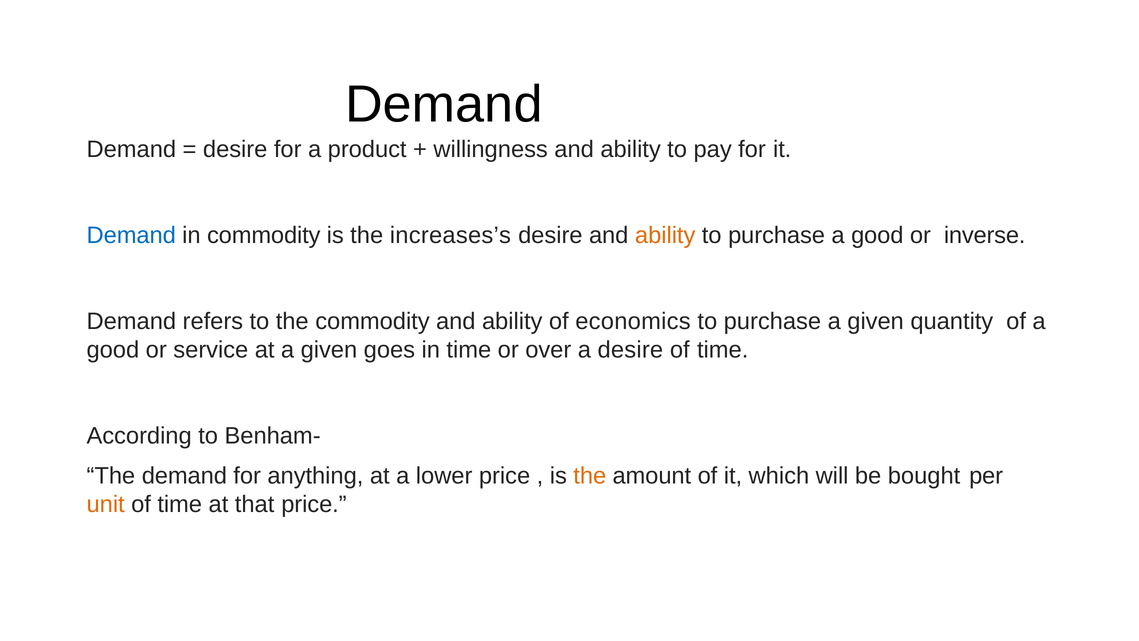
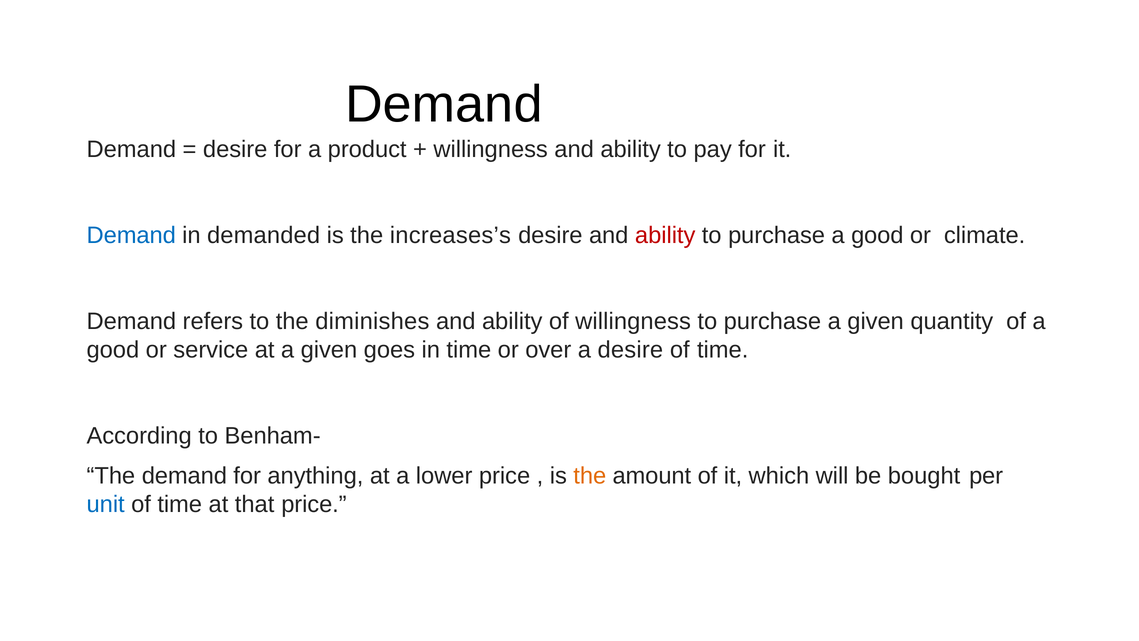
in commodity: commodity -> demanded
ability at (665, 235) colour: orange -> red
inverse: inverse -> climate
the commodity: commodity -> diminishes
of economics: economics -> willingness
unit colour: orange -> blue
